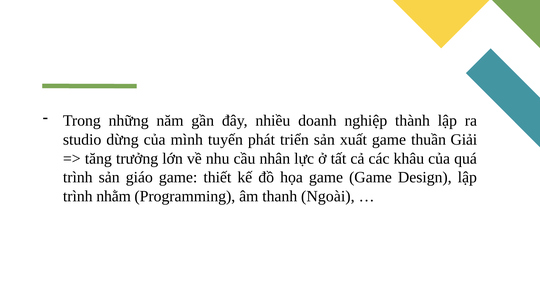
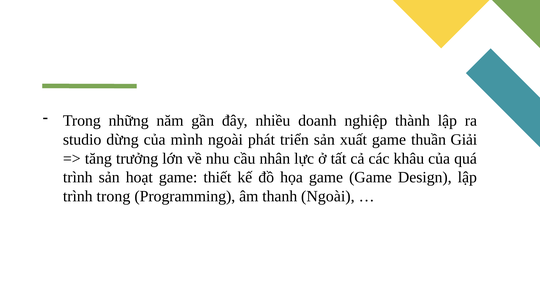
mình tuyến: tuyến -> ngoài
giáo: giáo -> hoạt
trình nhằm: nhằm -> trong
